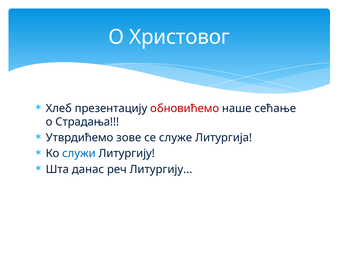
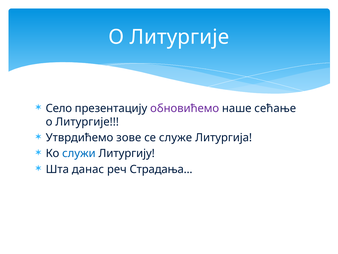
Христовог at (180, 37): Христовог -> Литургије
Хлеб: Хлеб -> Село
обновићемо colour: red -> purple
Страдања at (87, 122): Страдања -> Литургије
реч Литургију: Литургију -> Страдања
